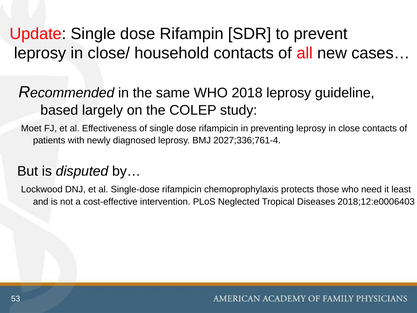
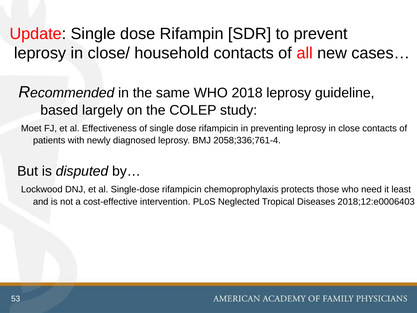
2027;336;761-4: 2027;336;761-4 -> 2058;336;761-4
